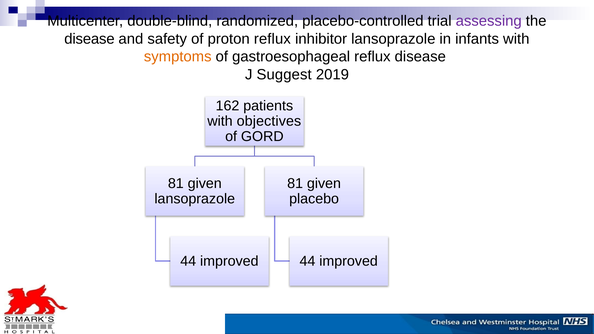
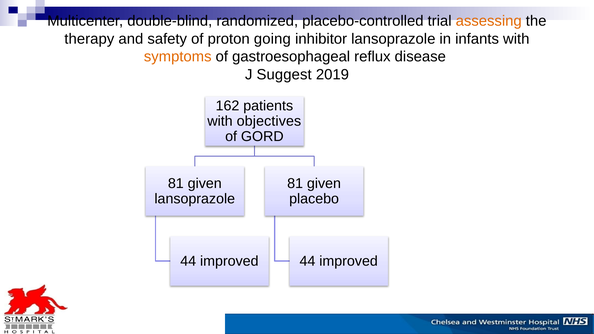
assessing colour: purple -> orange
disease at (89, 39): disease -> therapy
proton reflux: reflux -> going
